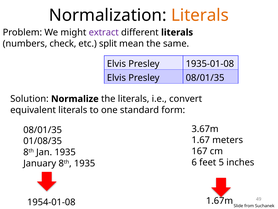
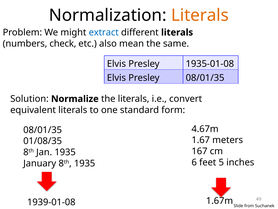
extract colour: purple -> blue
split: split -> also
3.67m: 3.67m -> 4.67m
1954-01-08: 1954-01-08 -> 1939-01-08
